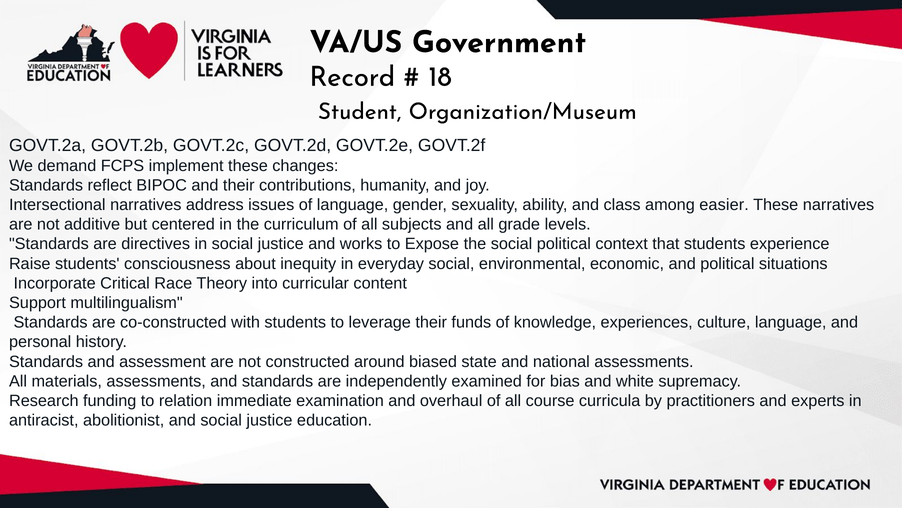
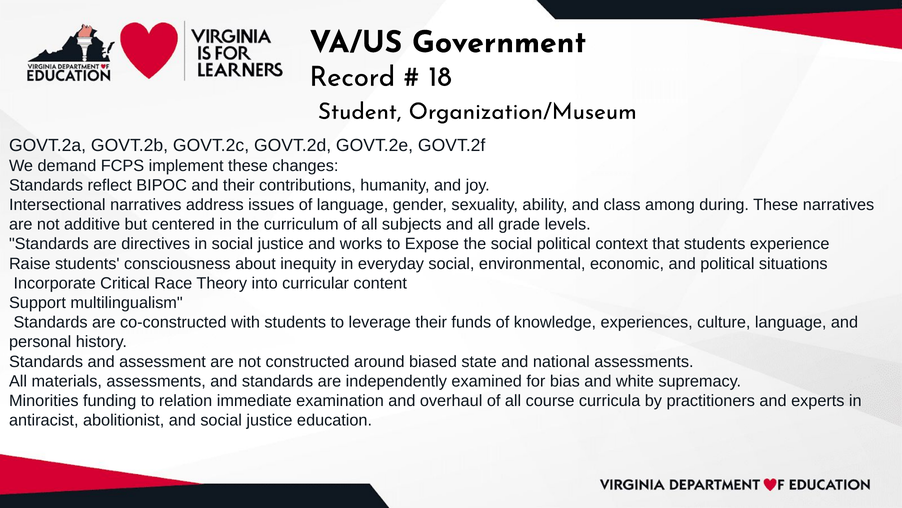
easier: easier -> during
Research: Research -> Minorities
